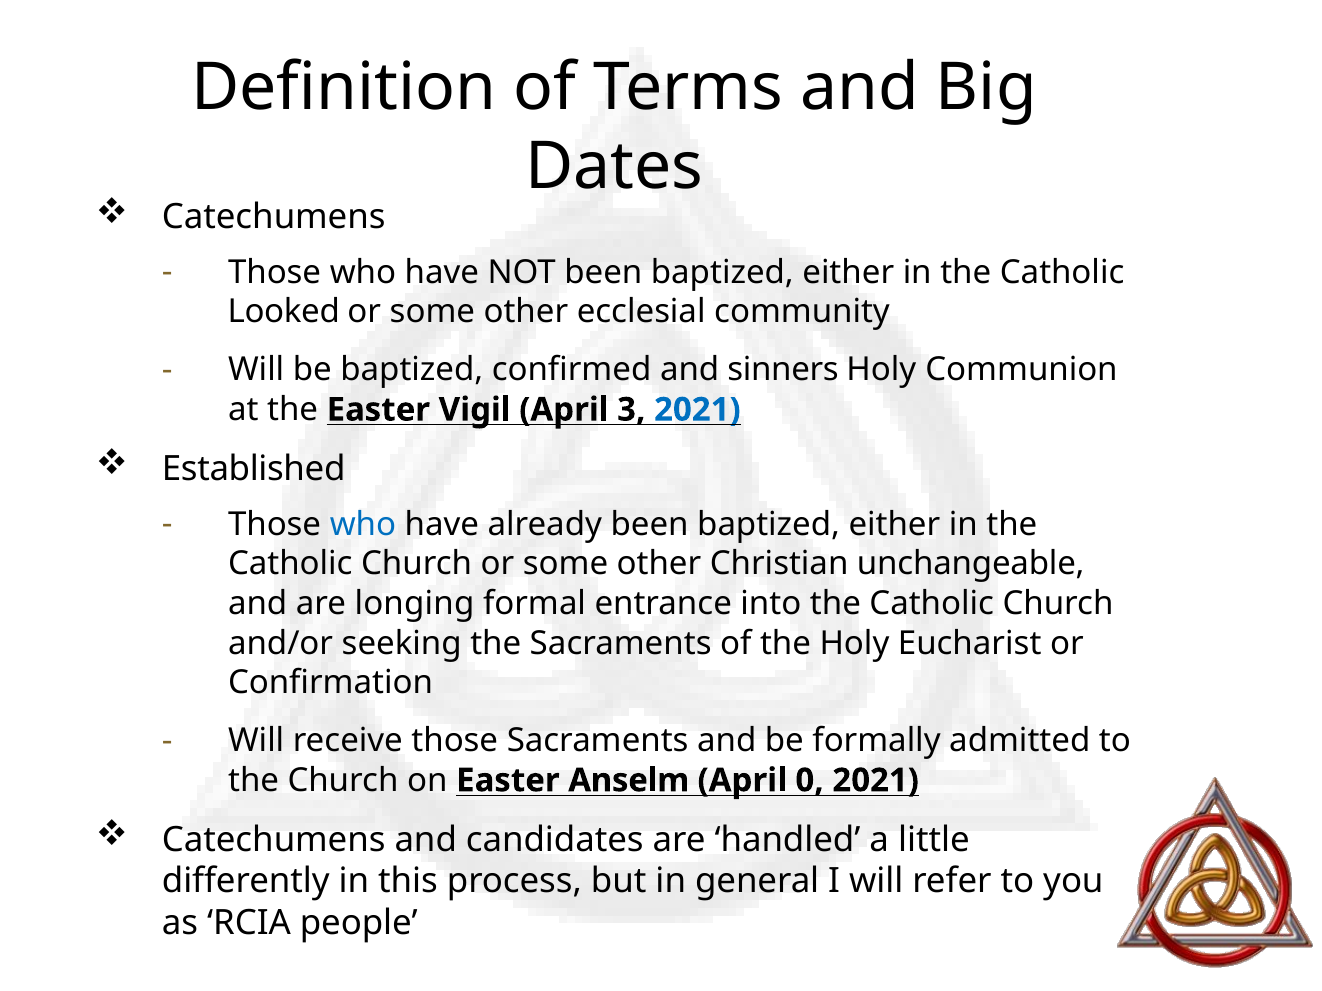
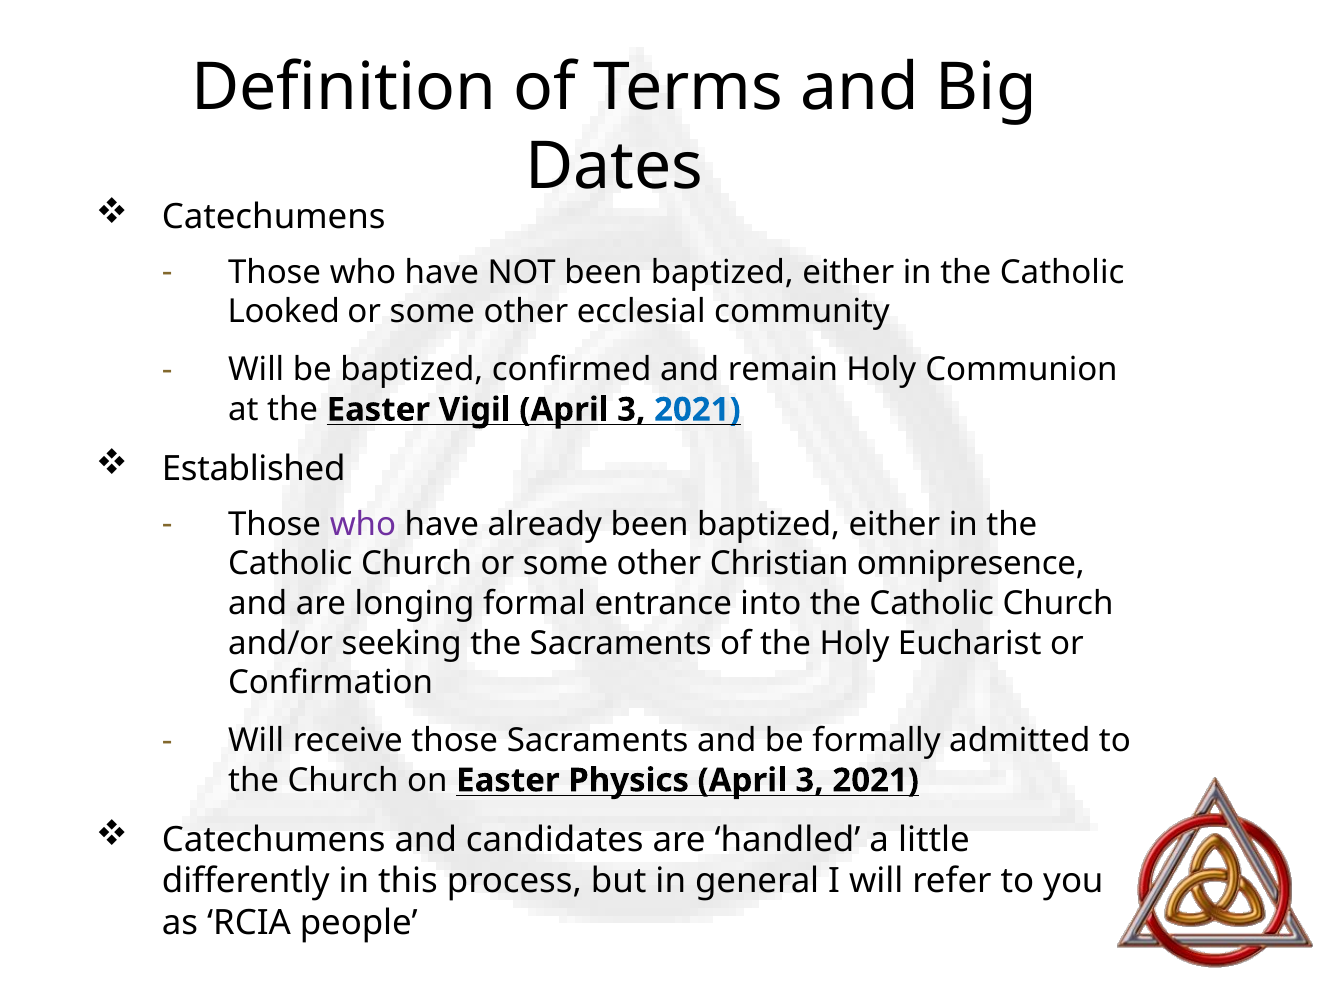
sinners: sinners -> remain
who at (363, 524) colour: blue -> purple
unchangeable: unchangeable -> omnipresence
Anselm: Anselm -> Physics
0 at (810, 781): 0 -> 3
